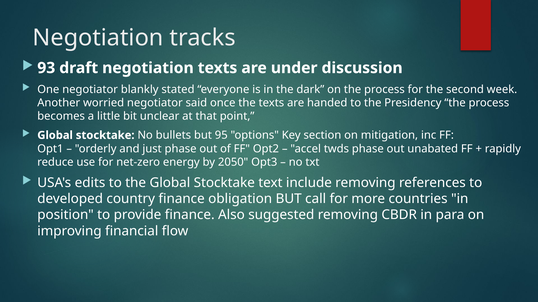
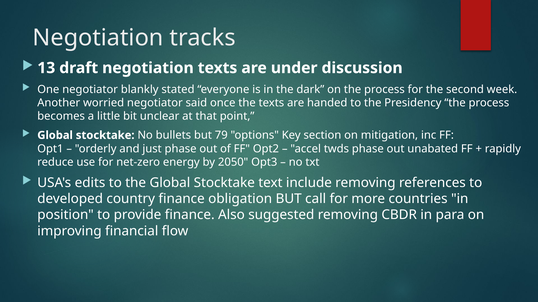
93: 93 -> 13
95: 95 -> 79
